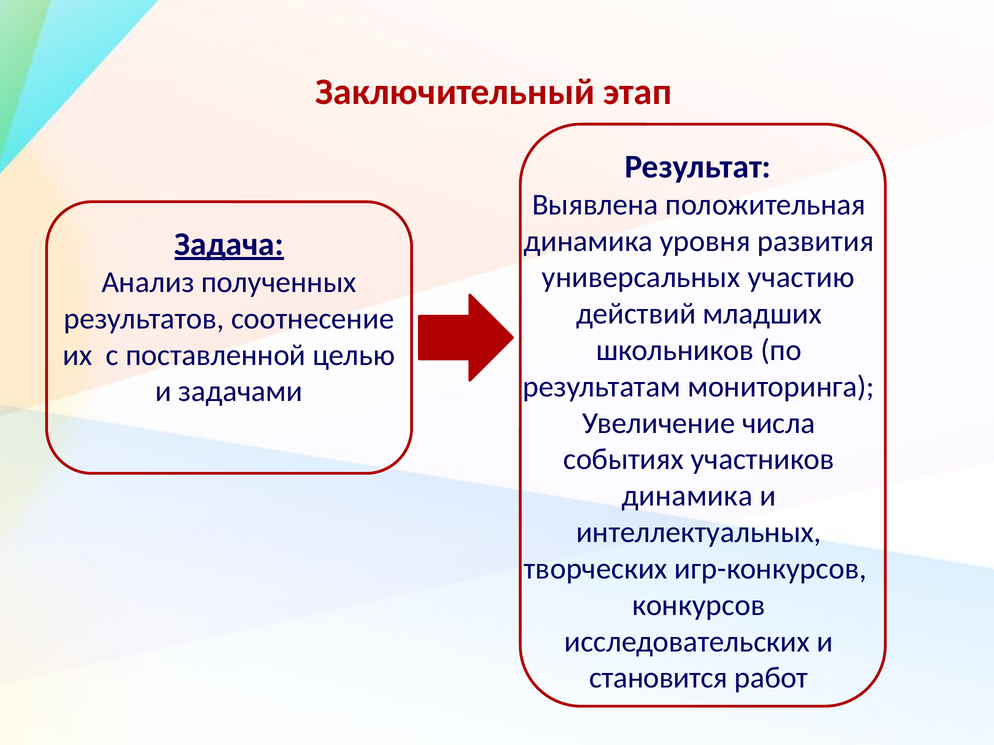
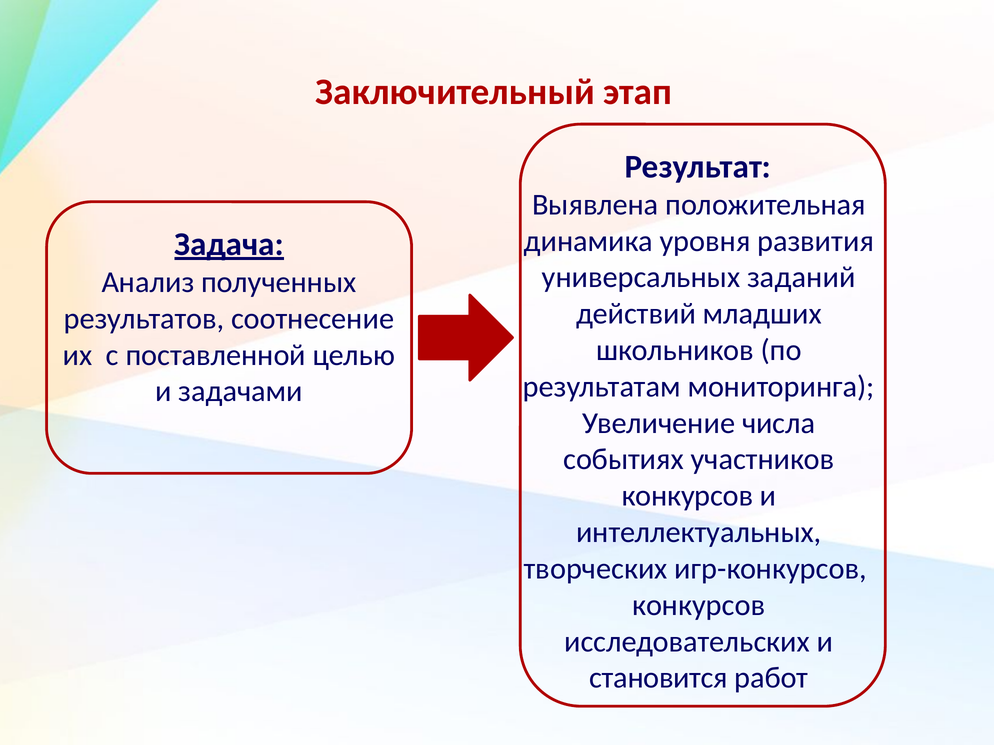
участию: участию -> заданий
динамика at (687, 496): динамика -> конкурсов
